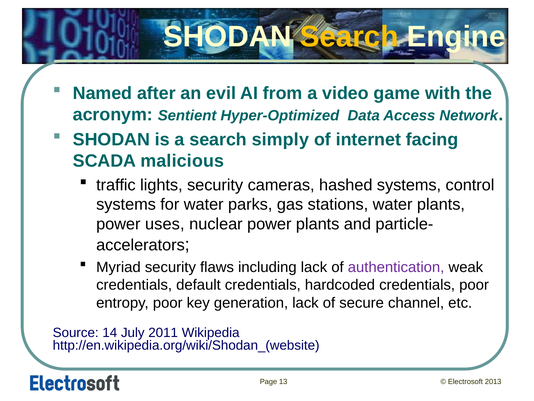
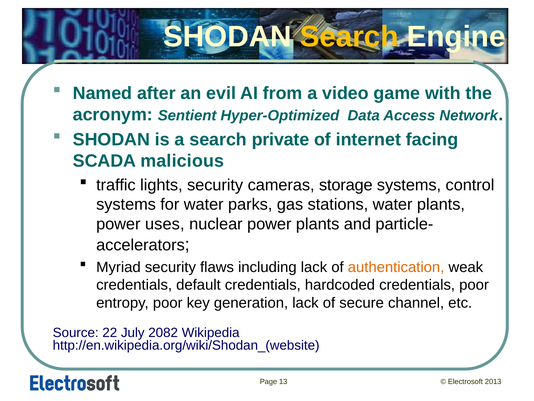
simply: simply -> private
hashed: hashed -> storage
authentication colour: purple -> orange
14: 14 -> 22
2011: 2011 -> 2082
